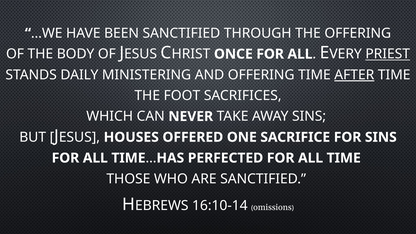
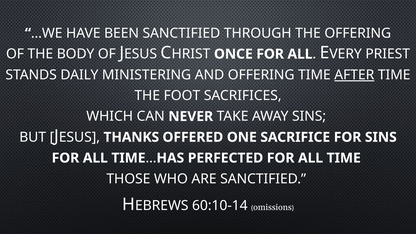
PRIEST underline: present -> none
HOUSES: HOUSES -> THANKS
16:10-14: 16:10-14 -> 60:10-14
